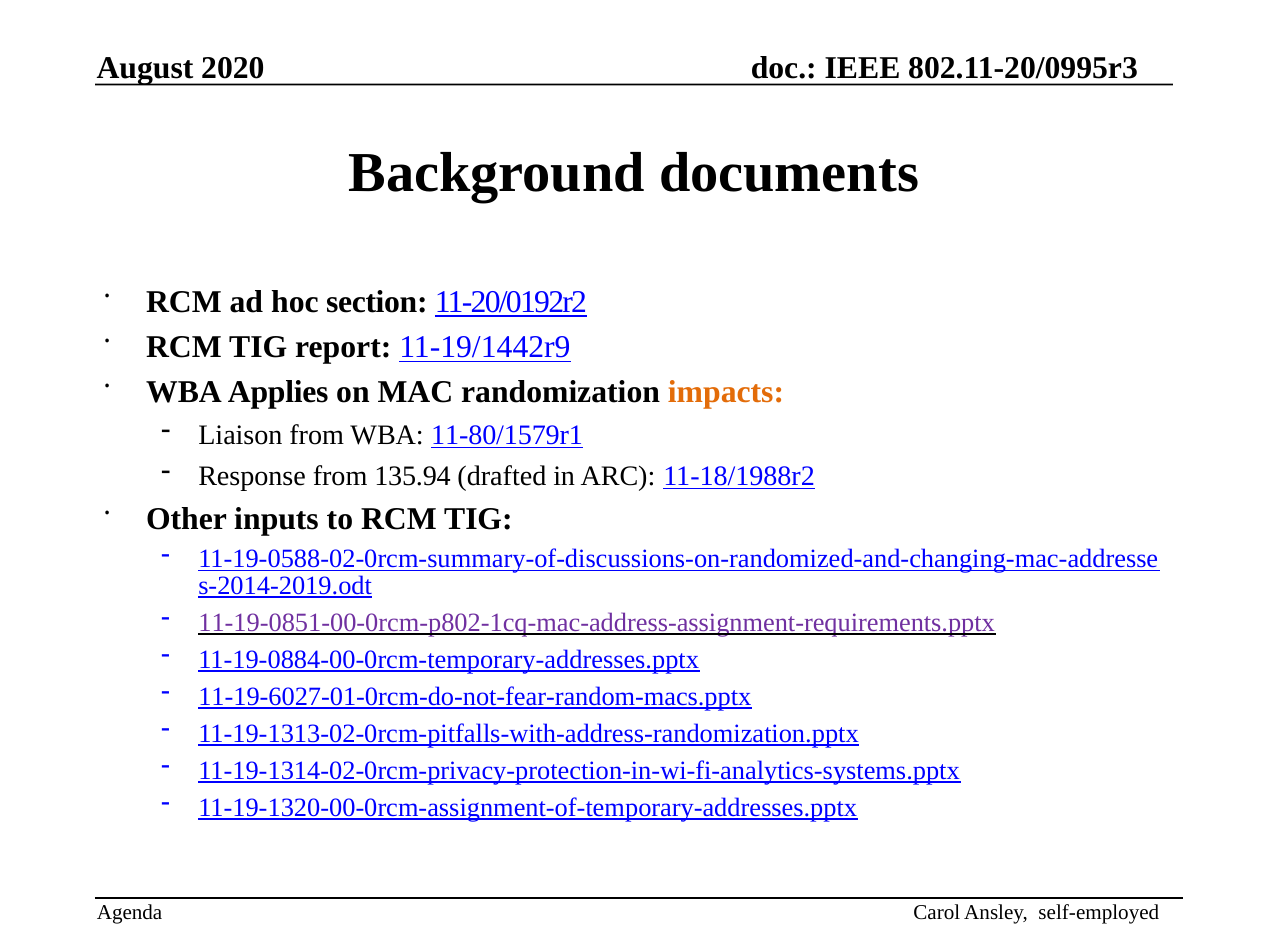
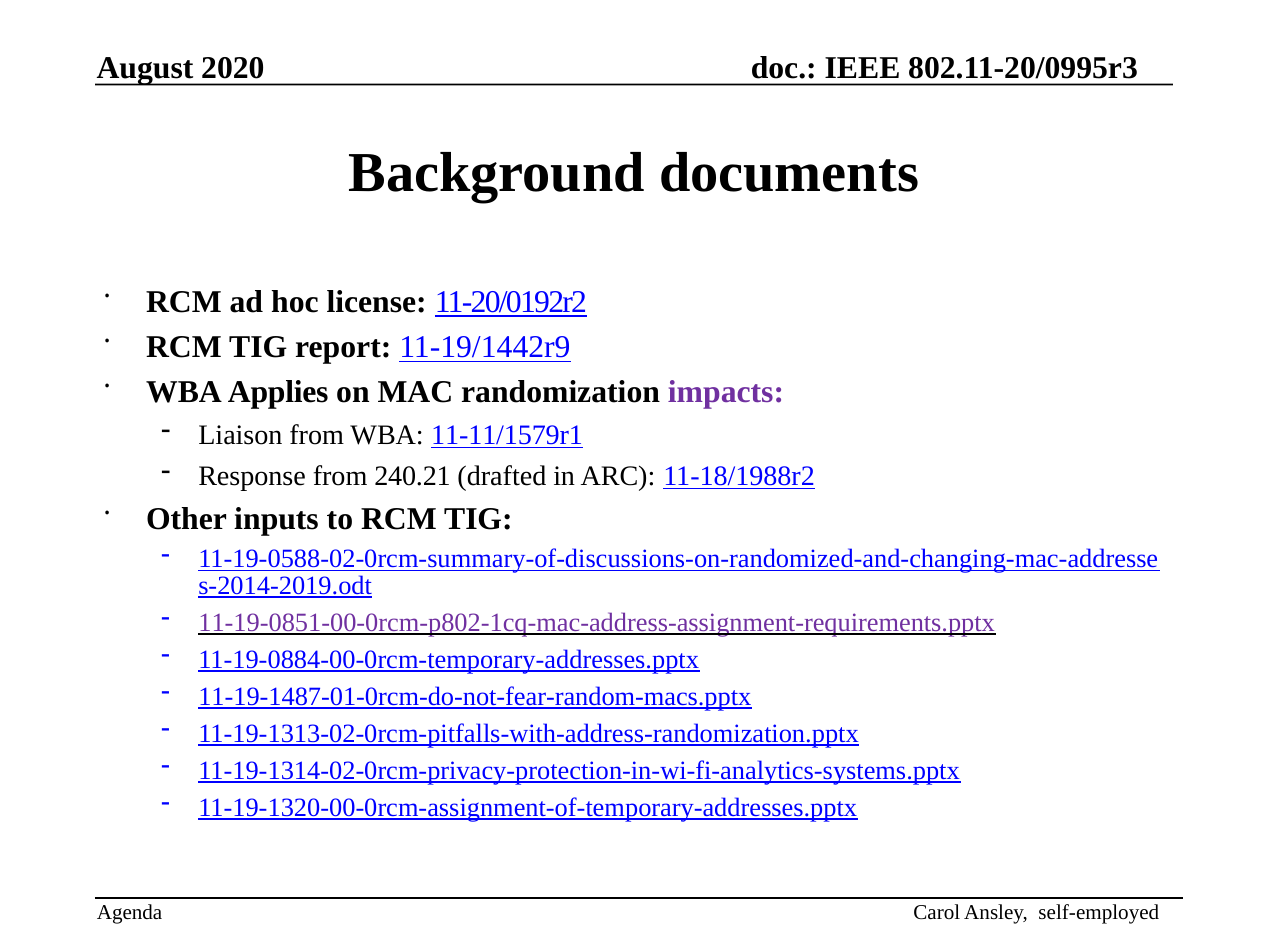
section: section -> license
impacts colour: orange -> purple
11-80/1579r1: 11-80/1579r1 -> 11-11/1579r1
135.94: 135.94 -> 240.21
11-19-6027-01-0rcm-do-not-fear-random-macs.pptx: 11-19-6027-01-0rcm-do-not-fear-random-macs.pptx -> 11-19-1487-01-0rcm-do-not-fear-random-macs.pptx
